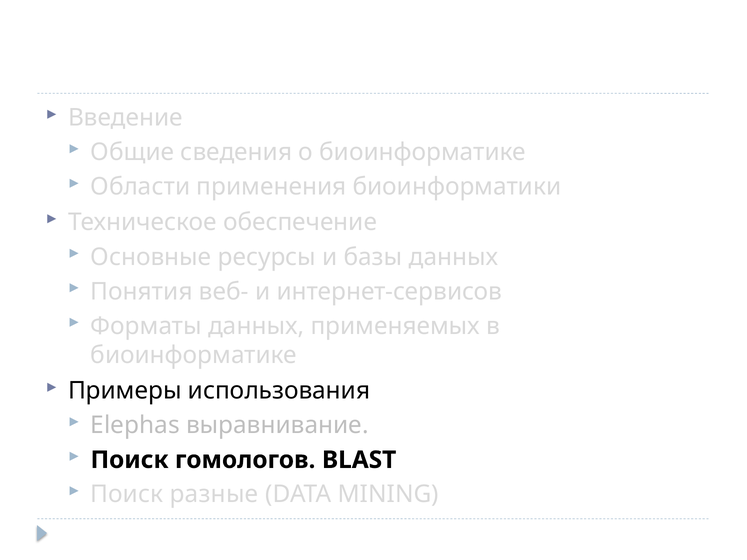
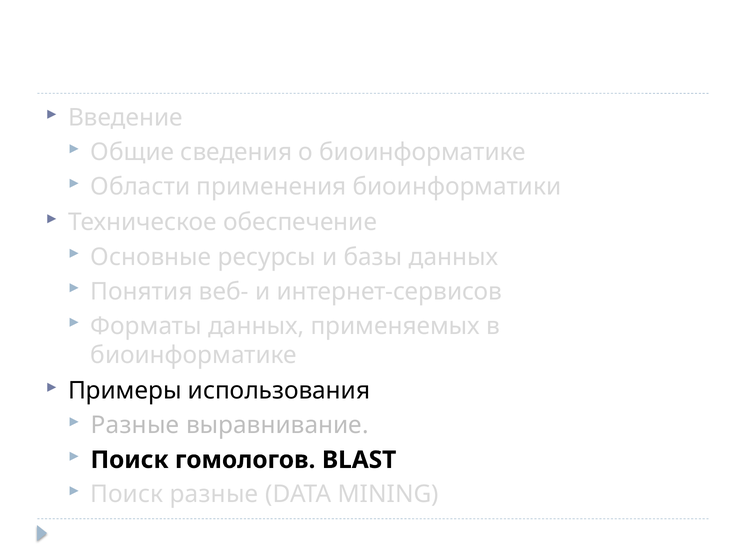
Elephas at (135, 426): Elephas -> Разные
